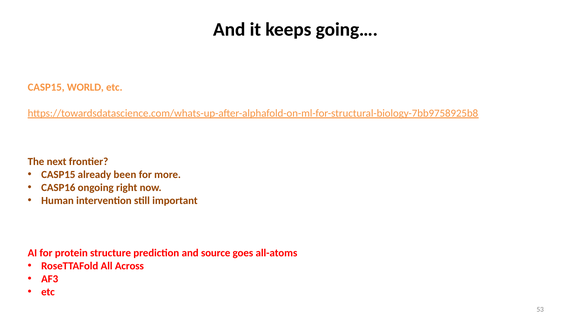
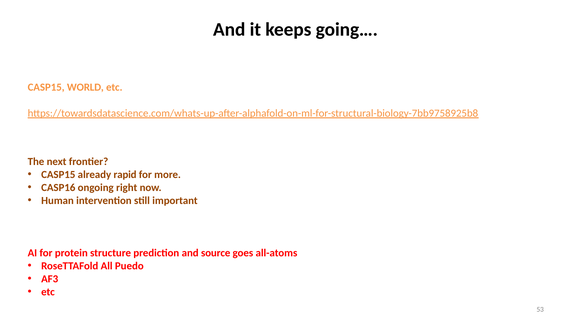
been: been -> rapid
Across: Across -> Puedo
